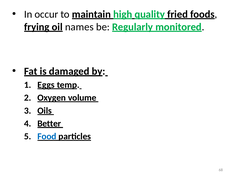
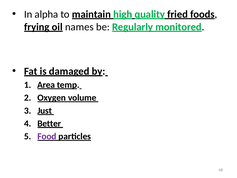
occur: occur -> alpha
Eggs: Eggs -> Area
Oils: Oils -> Just
Food colour: blue -> purple
